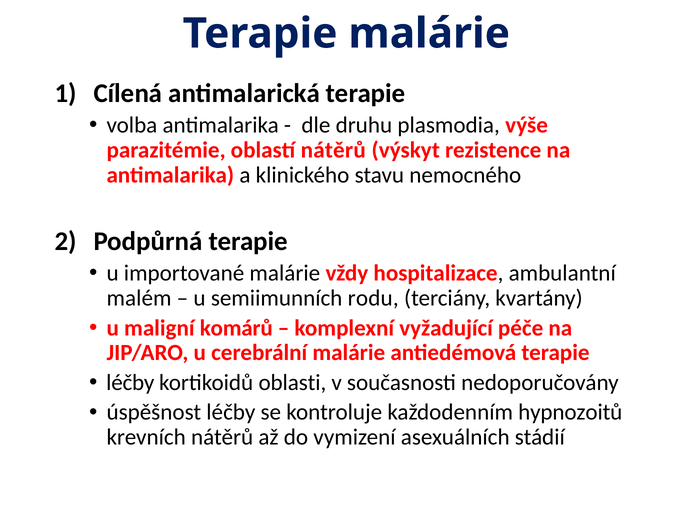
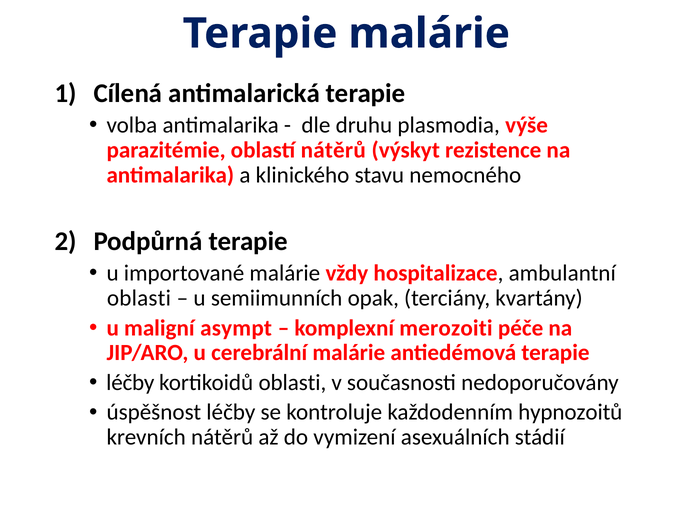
malém at (139, 298): malém -> oblasti
rodu: rodu -> opak
komárů: komárů -> asympt
vyžadující: vyžadující -> merozoiti
